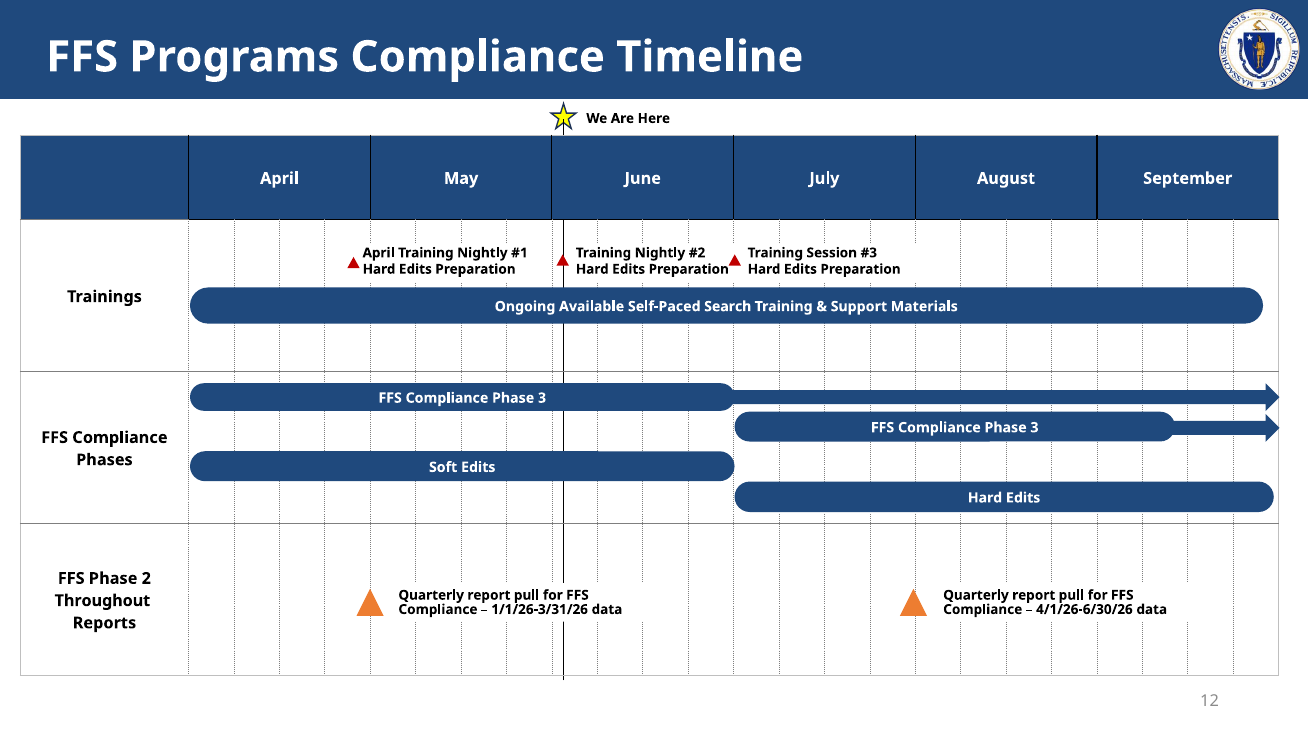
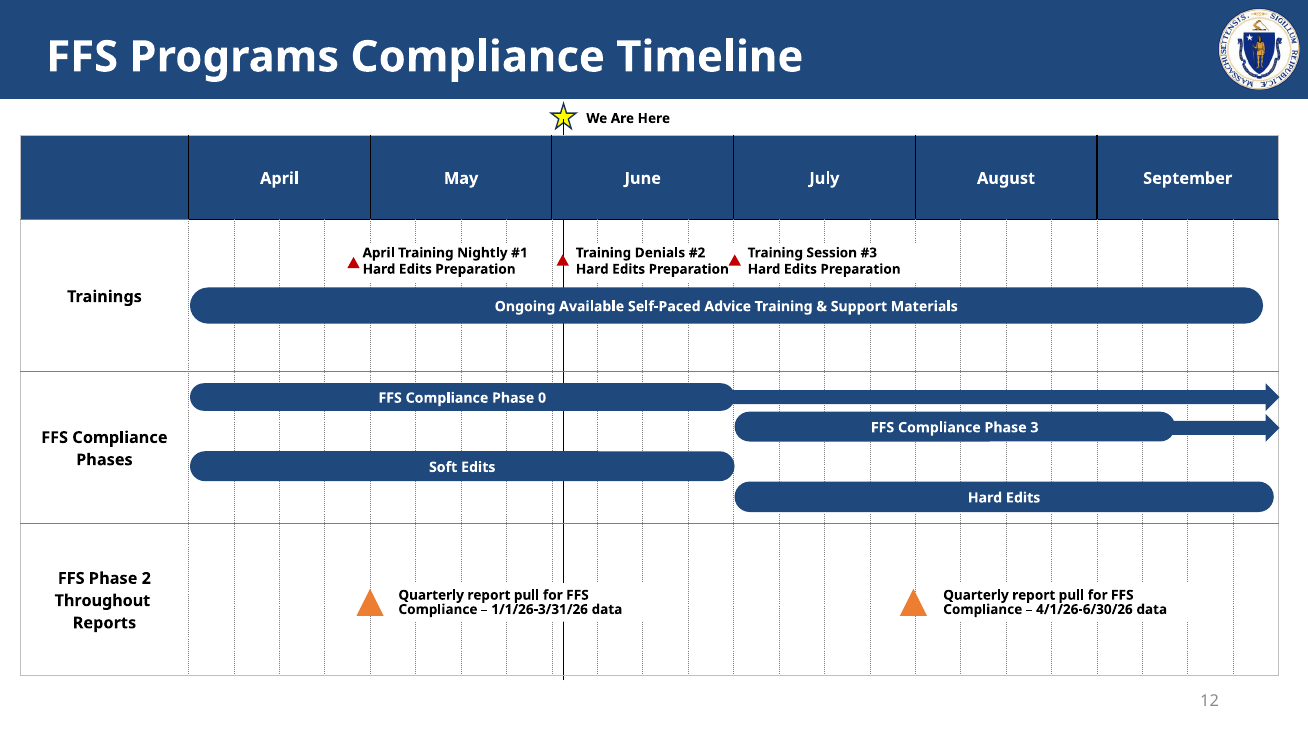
Nightly at (660, 253): Nightly -> Denials
Search: Search -> Advice
3 at (542, 398): 3 -> 0
